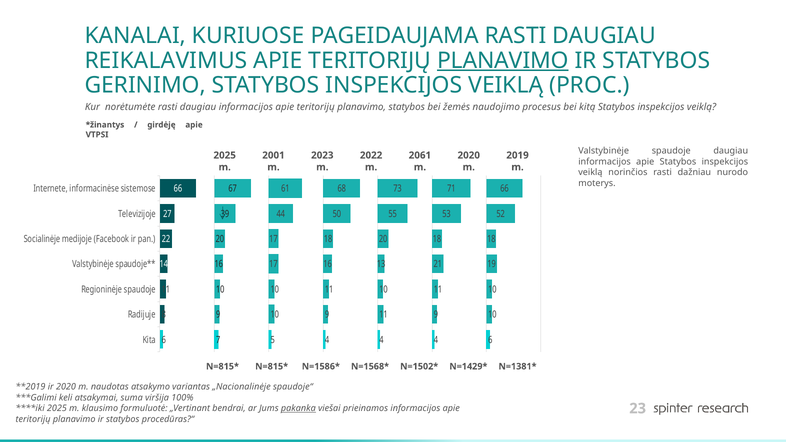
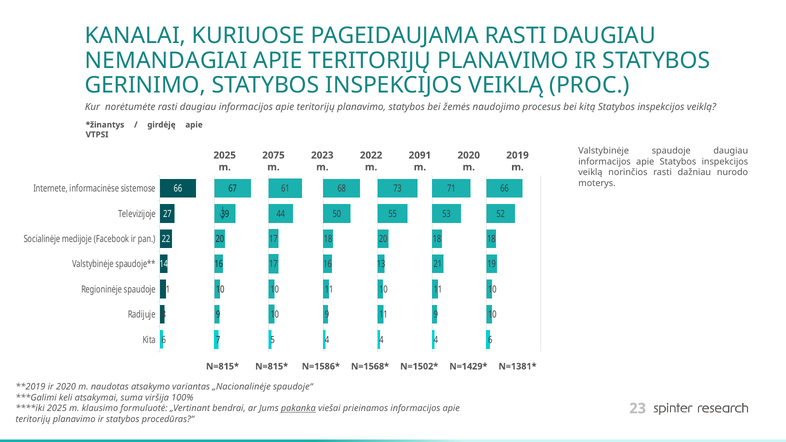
REIKALAVIMUS: REIKALAVIMUS -> NEMANDAGIAI
PLANAVIMO at (503, 61) underline: present -> none
2001: 2001 -> 2075
2061: 2061 -> 2091
